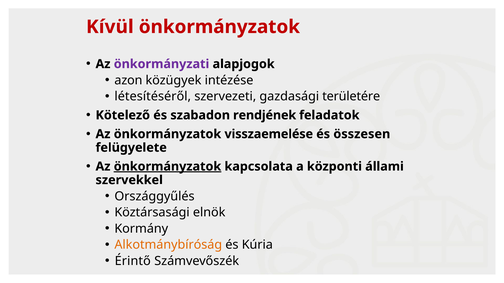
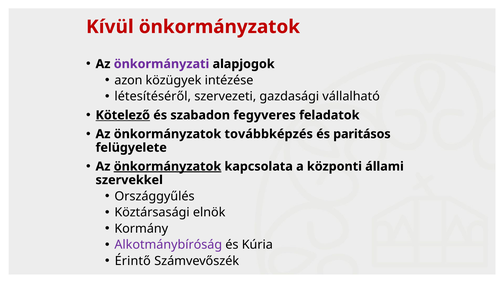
területére: területére -> vállalható
Kötelező underline: none -> present
rendjének: rendjének -> fegyveres
visszaemelése: visszaemelése -> továbbképzés
összesen: összesen -> paritásos
Alkotmánybíróság colour: orange -> purple
